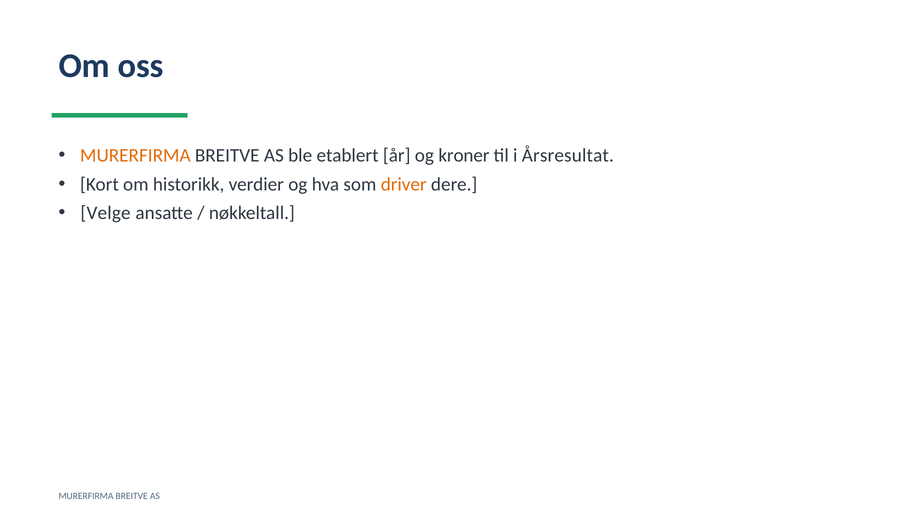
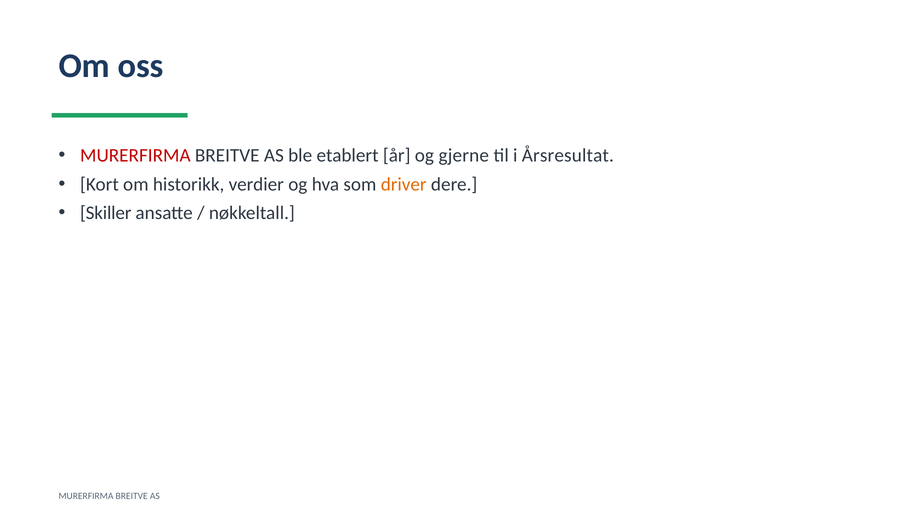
MURERFIRMA at (135, 156) colour: orange -> red
kroner: kroner -> gjerne
Velge: Velge -> Skiller
